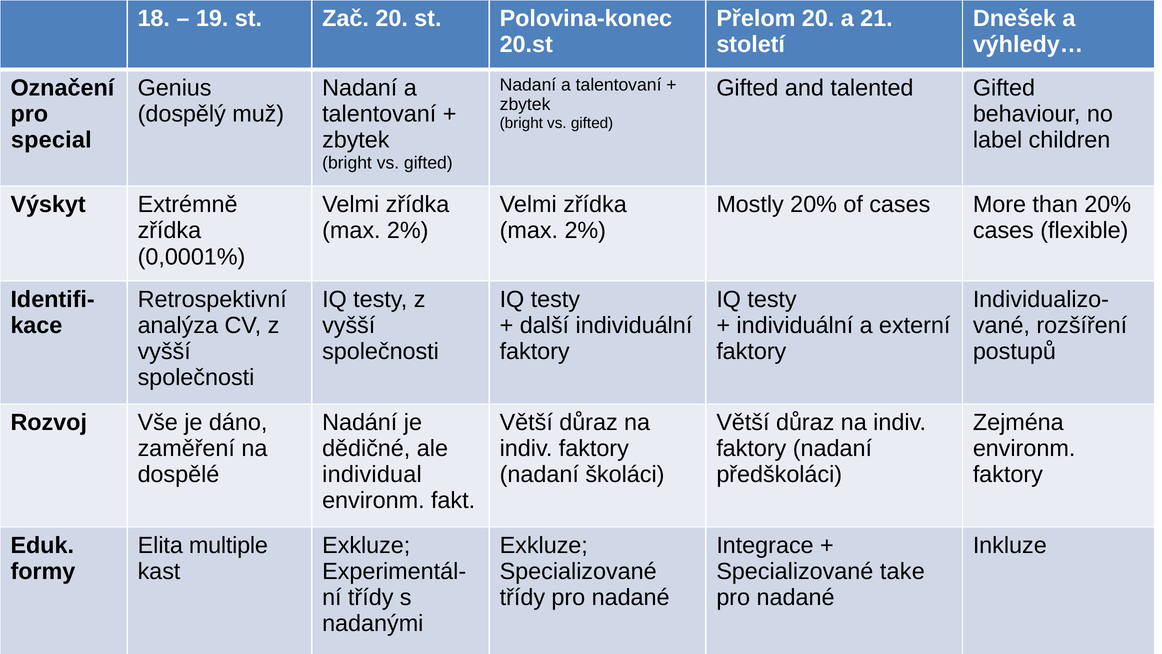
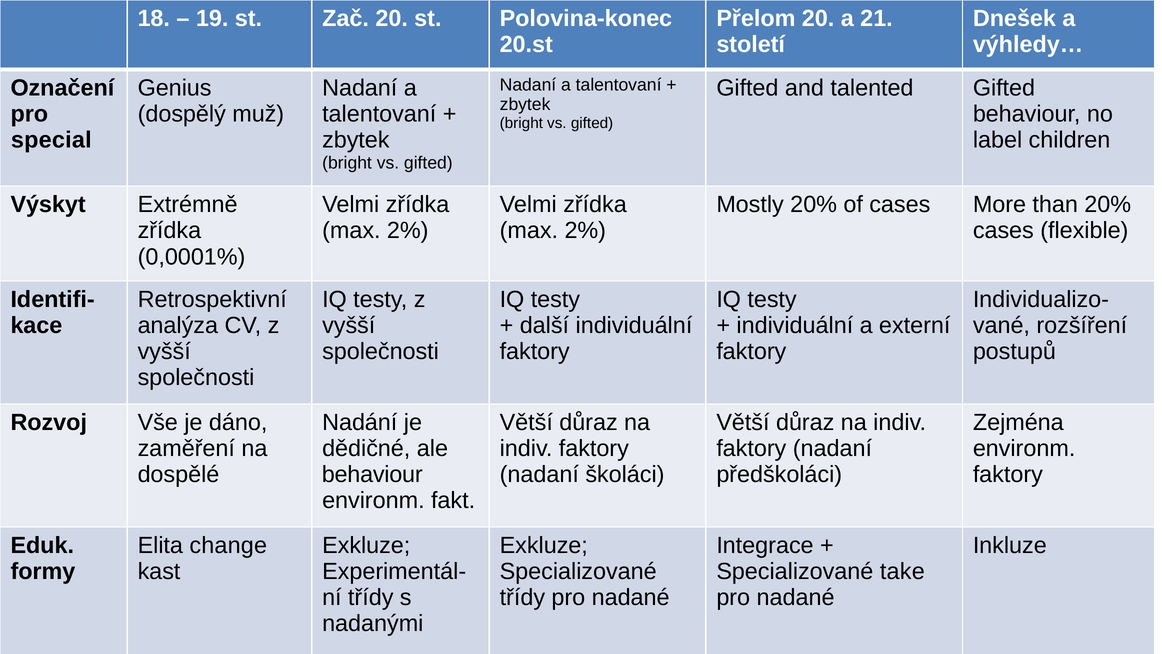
individual at (372, 474): individual -> behaviour
multiple: multiple -> change
